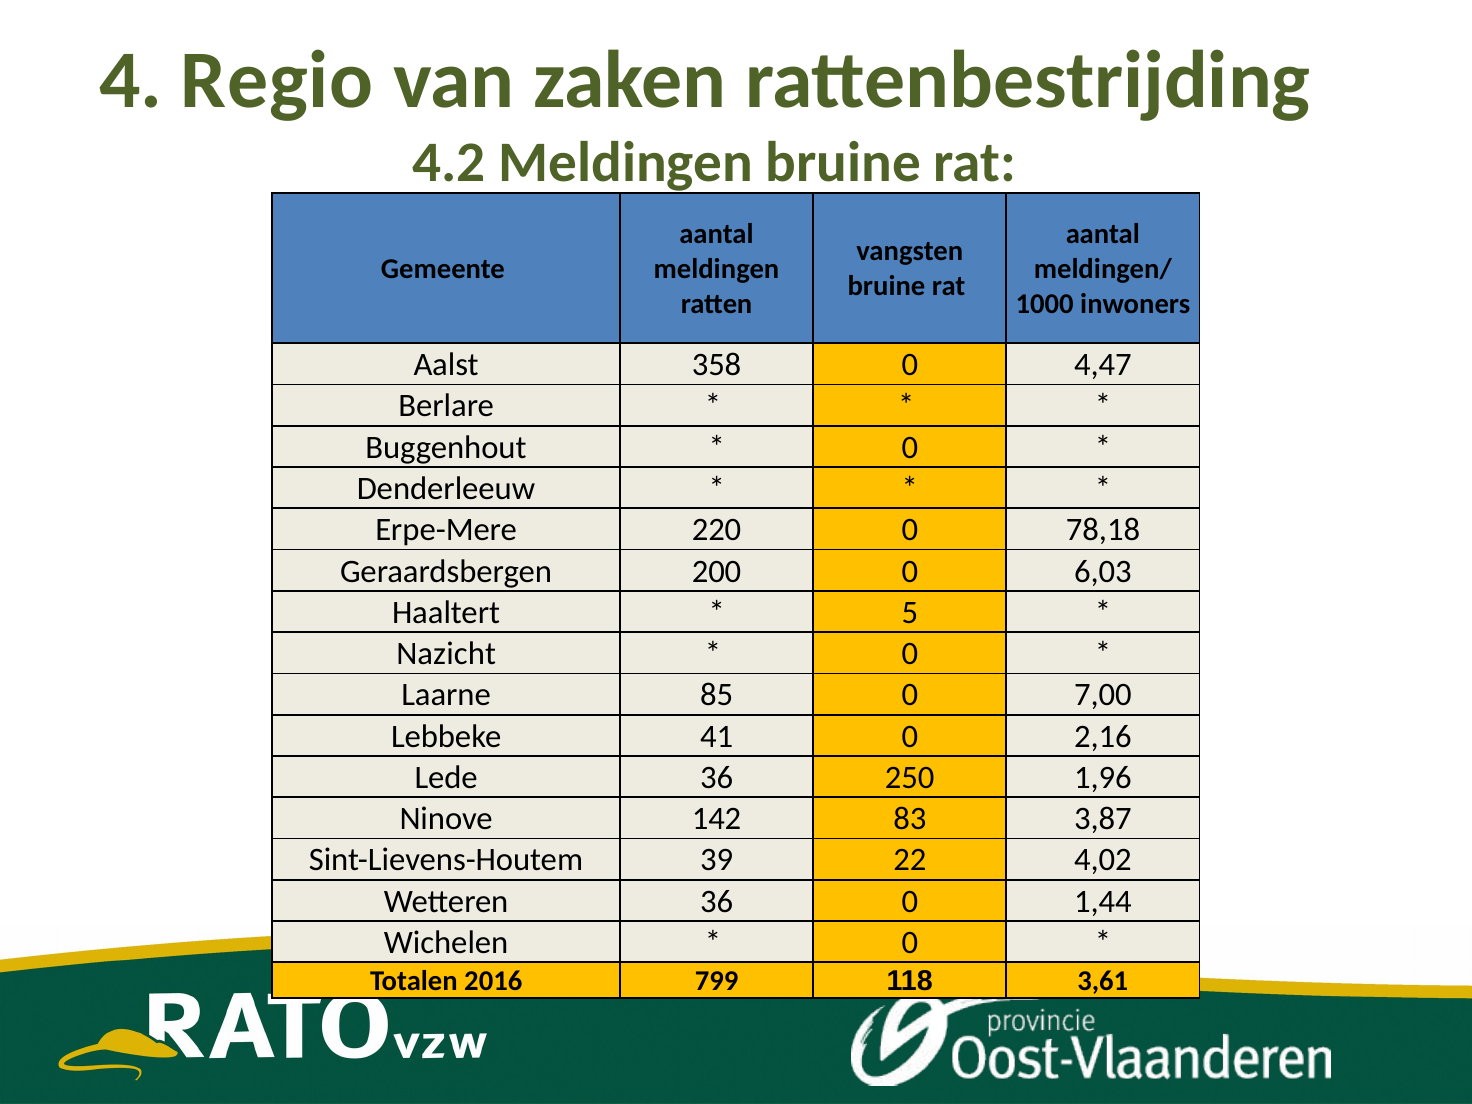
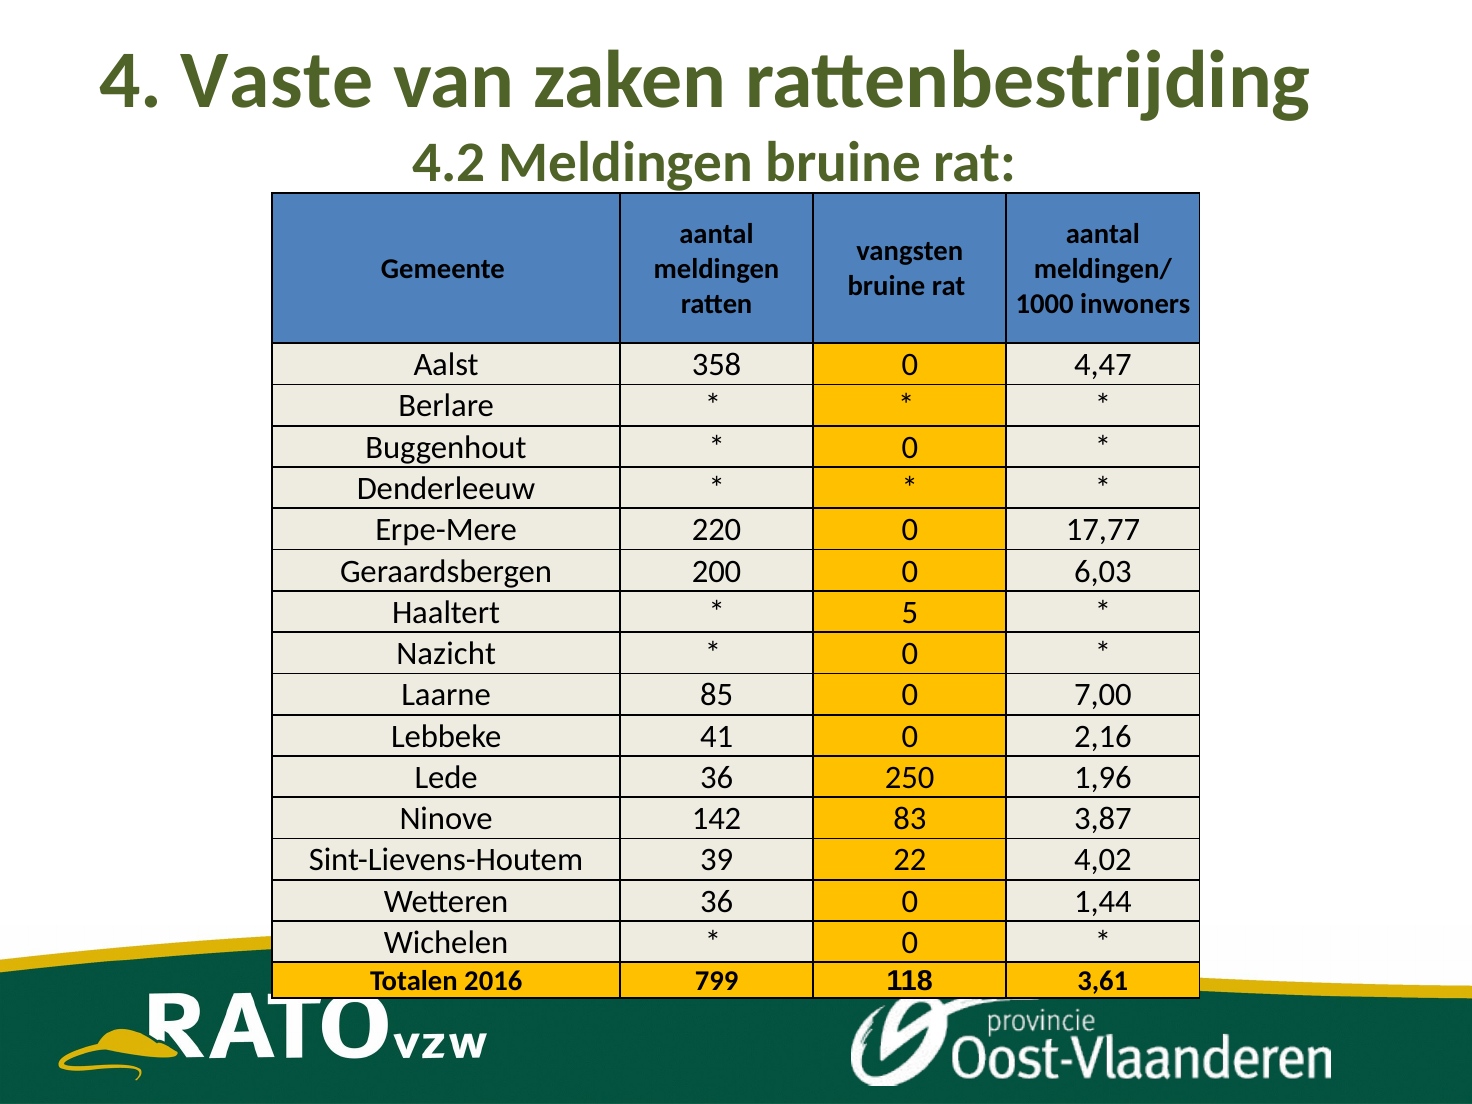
Regio: Regio -> Vaste
78,18: 78,18 -> 17,77
